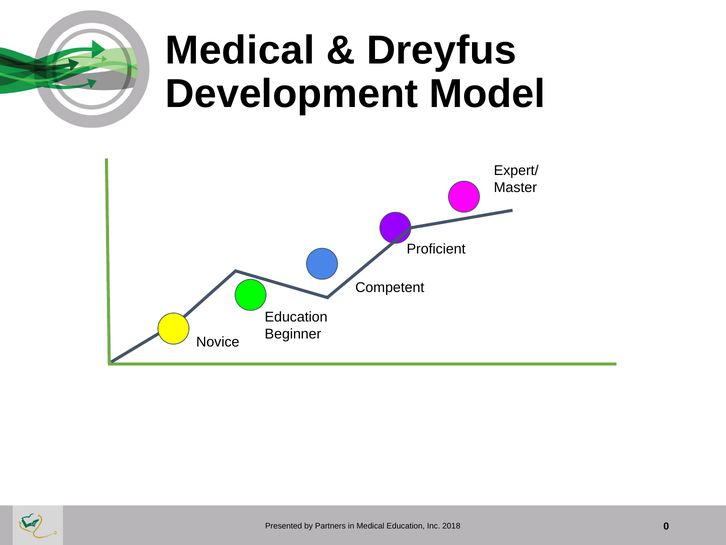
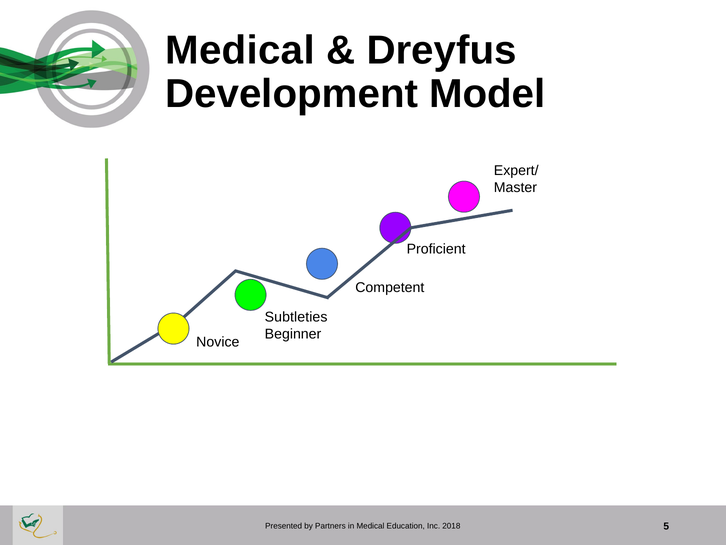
Education at (296, 317): Education -> Subtleties
0: 0 -> 5
